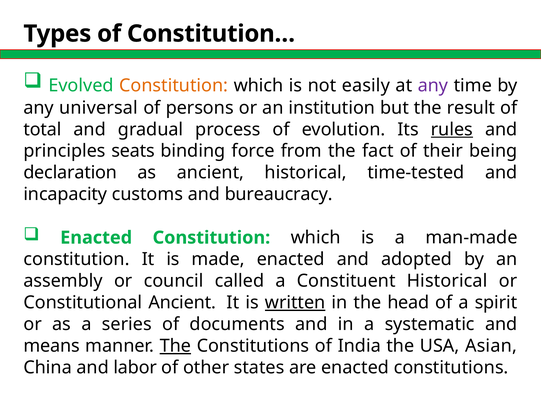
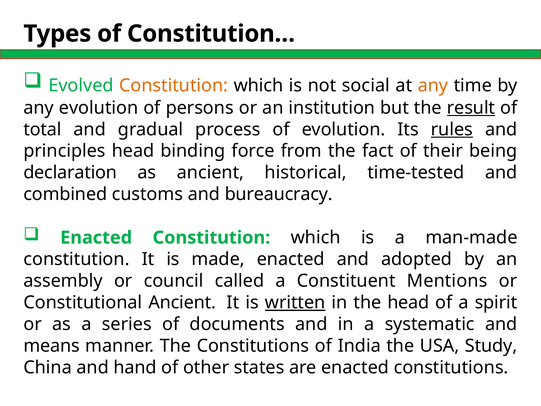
easily: easily -> social
any at (433, 85) colour: purple -> orange
any universal: universal -> evolution
result underline: none -> present
principles seats: seats -> head
incapacity: incapacity -> combined
Constituent Historical: Historical -> Mentions
The at (175, 346) underline: present -> none
Asian: Asian -> Study
labor: labor -> hand
